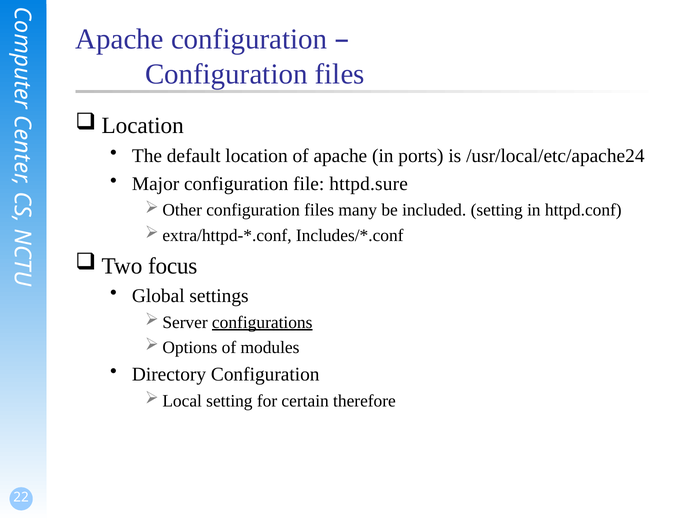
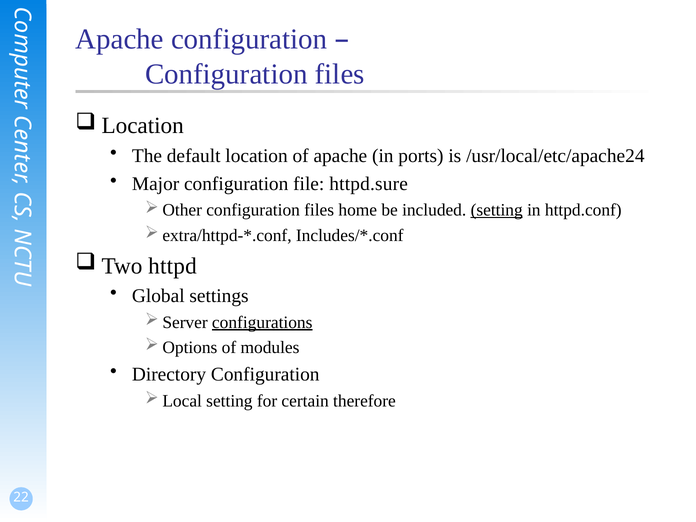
many: many -> home
setting at (497, 210) underline: none -> present
focus: focus -> httpd
